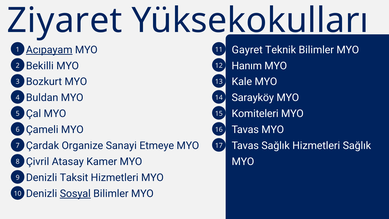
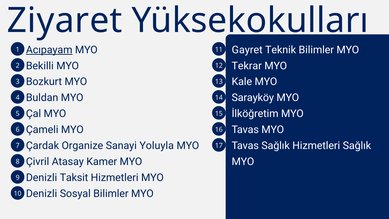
Hanım: Hanım -> Tekrar
Komiteleri: Komiteleri -> İlköğretim
Etmeye: Etmeye -> Yoluyla
Sosyal underline: present -> none
